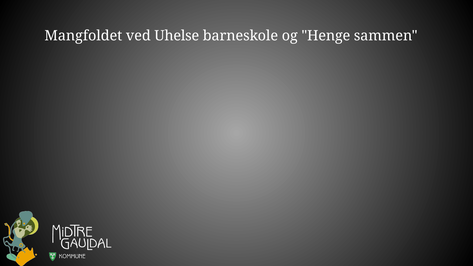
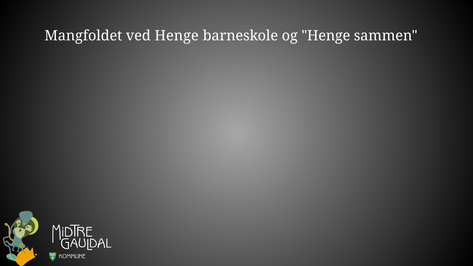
ved Uhelse: Uhelse -> Henge
